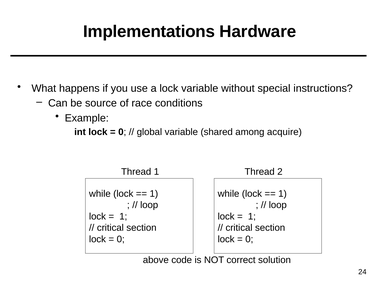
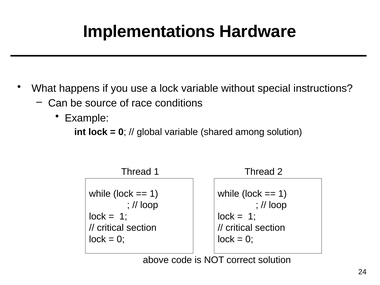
among acquire: acquire -> solution
